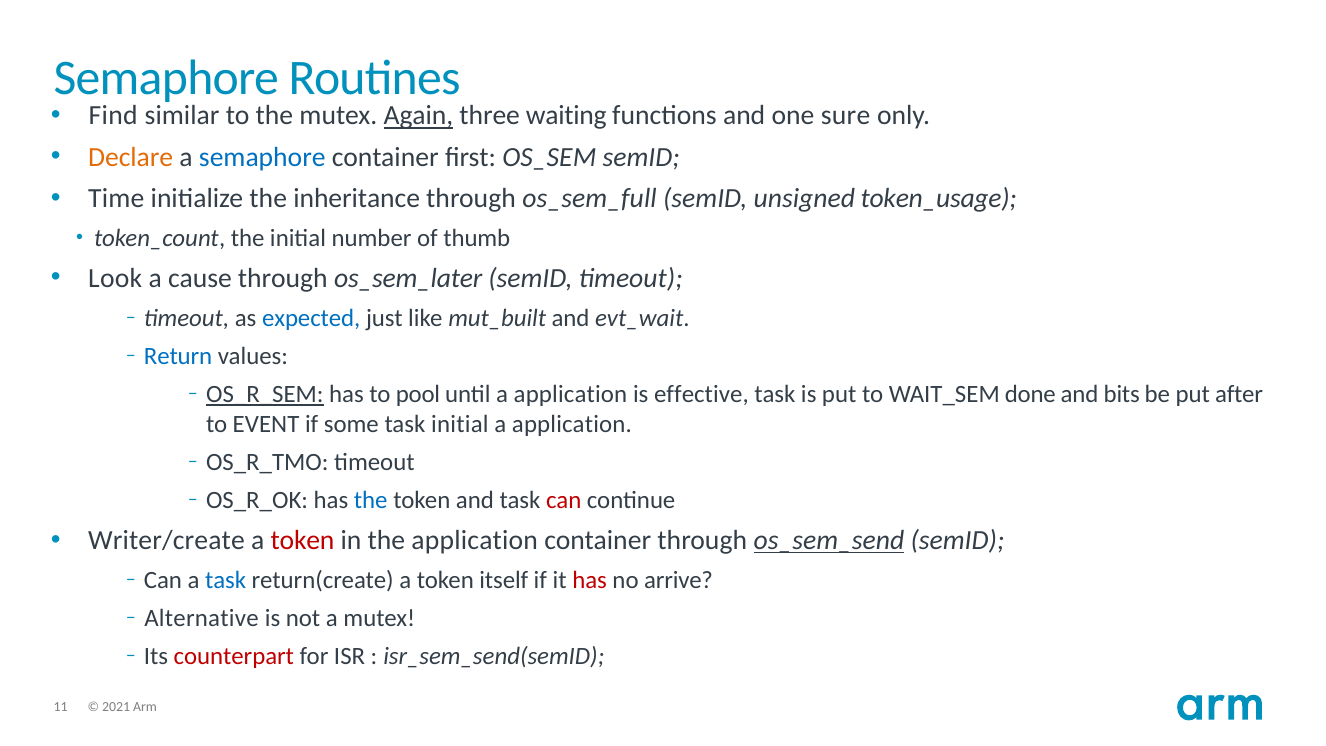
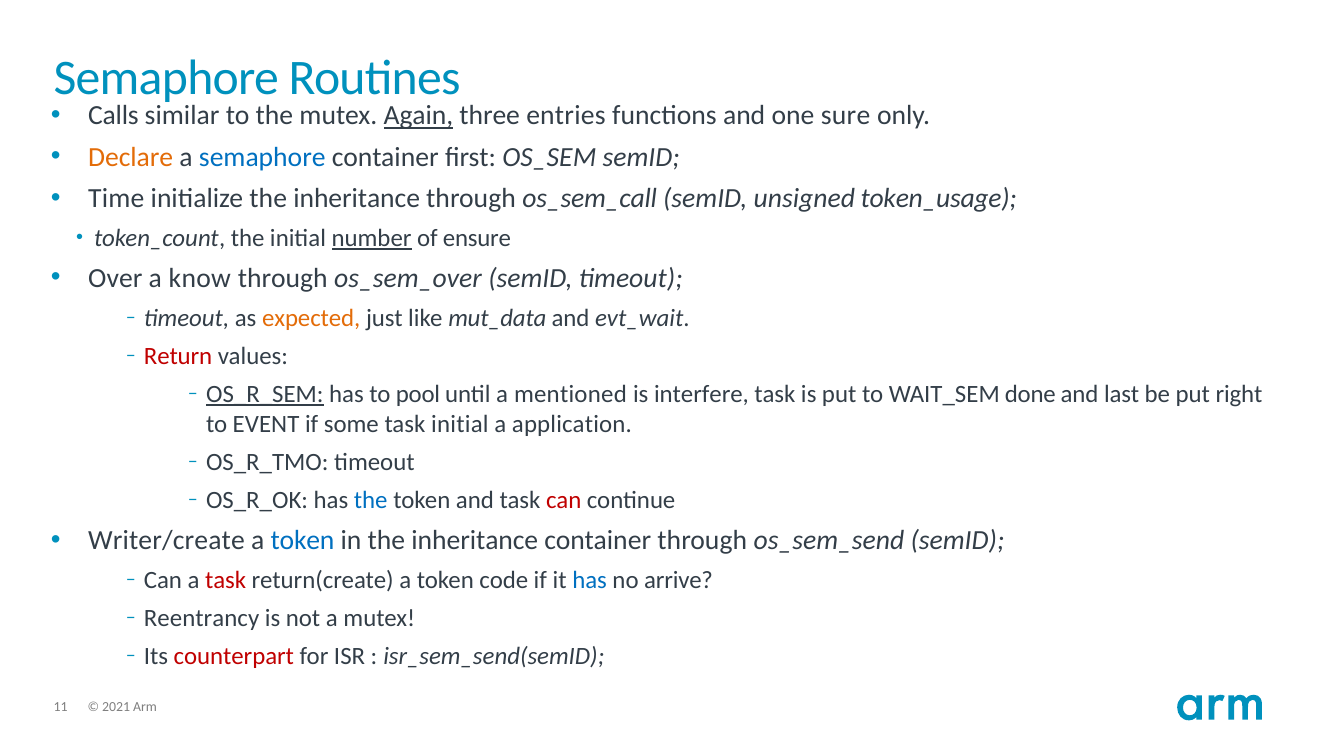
Find: Find -> Calls
waiting: waiting -> entries
os_sem_full: os_sem_full -> os_sem_call
number underline: none -> present
thumb: thumb -> ensure
Look: Look -> Over
cause: cause -> know
os_sem_later: os_sem_later -> os_sem_over
expected colour: blue -> orange
mut_built: mut_built -> mut_data
Return colour: blue -> red
until a application: application -> mentioned
effective: effective -> interfere
bits: bits -> last
after: after -> right
token at (303, 540) colour: red -> blue
in the application: application -> inheritance
os_sem_send underline: present -> none
task at (226, 580) colour: blue -> red
itself: itself -> code
has at (590, 580) colour: red -> blue
Alternative: Alternative -> Reentrancy
